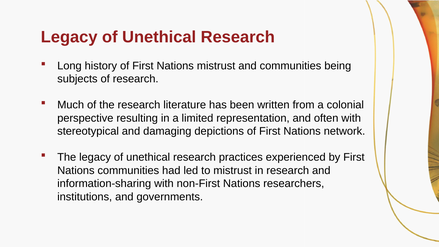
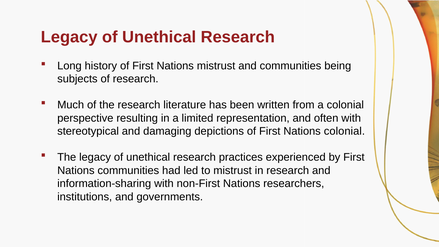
Nations network: network -> colonial
